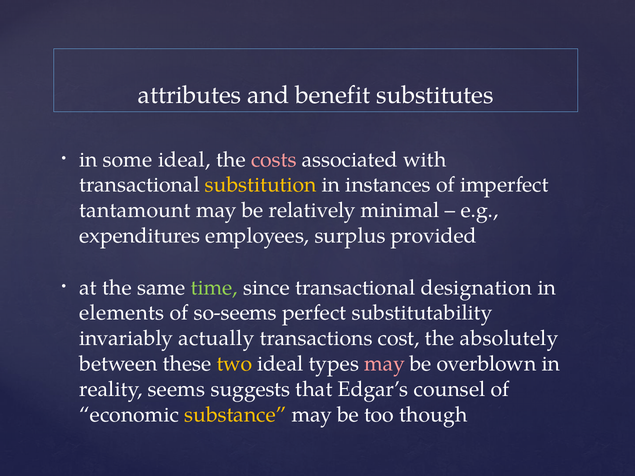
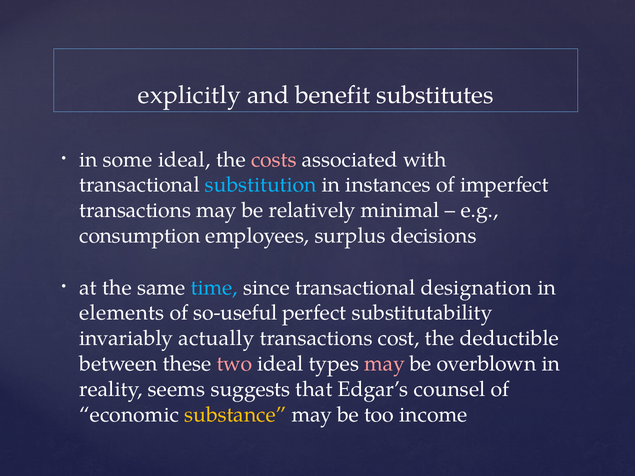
attributes: attributes -> explicitly
substitution colour: yellow -> light blue
tantamount at (135, 210): tantamount -> transactions
expenditures: expenditures -> consumption
provided: provided -> decisions
time colour: light green -> light blue
so-seems: so-seems -> so-useful
absolutely: absolutely -> deductible
two colour: yellow -> pink
though: though -> income
